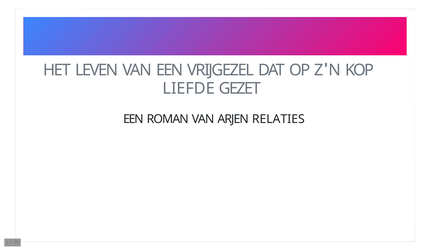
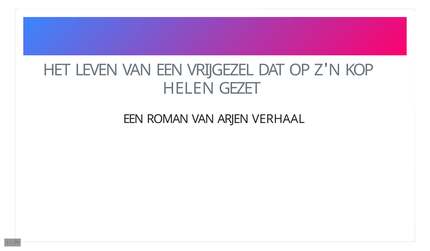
LIEFDE: LIEFDE -> HELEN
RELATIES: RELATIES -> VERHAAL
